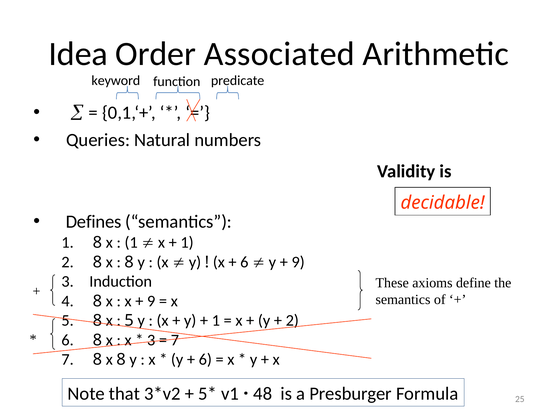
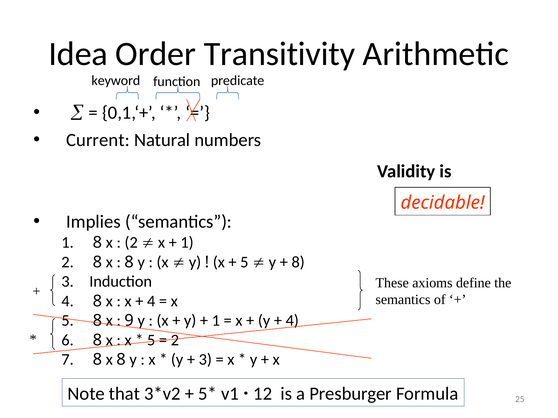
Associated: Associated -> Transitivity
Queries: Queries -> Current
Defines: Defines -> Implies
1 at (131, 243): 1 -> 2
6 at (244, 262): 6 -> 5
9 at (298, 262): 9 -> 8
9 at (151, 301): 9 -> 4
5 at (129, 321): 5 -> 9
2 at (292, 321): 2 -> 4
3 at (151, 340): 3 -> 5
7 at (175, 340): 7 -> 2
6 at (205, 360): 6 -> 3
48: 48 -> 12
